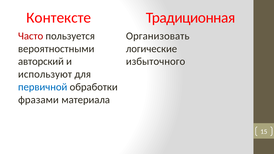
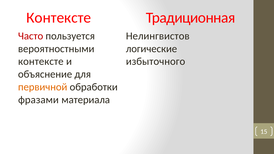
Организовать: Организовать -> Нелингвистов
авторский at (41, 62): авторский -> контексте
используют: используют -> объяснение
первичной colour: blue -> orange
